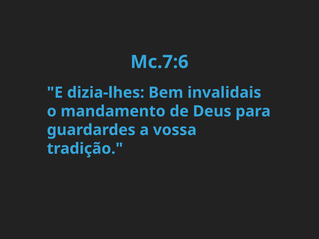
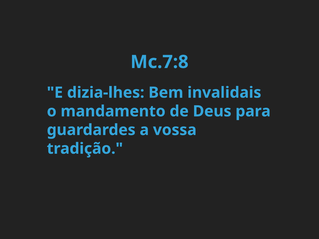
Mc.7:6: Mc.7:6 -> Mc.7:8
